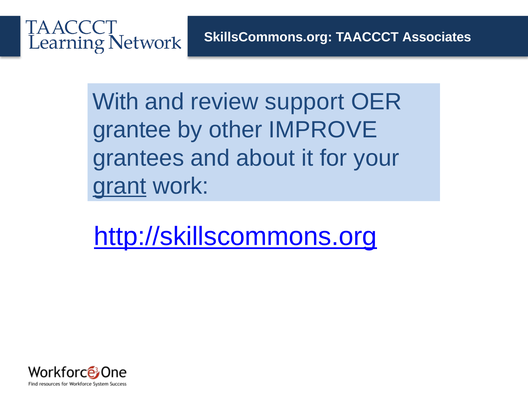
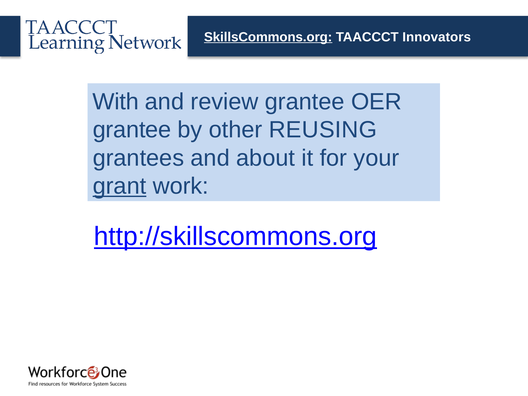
SkillsCommons.org underline: none -> present
Associates: Associates -> Innovators
review support: support -> grantee
IMPROVE: IMPROVE -> REUSING
